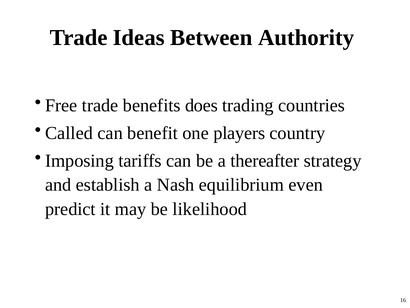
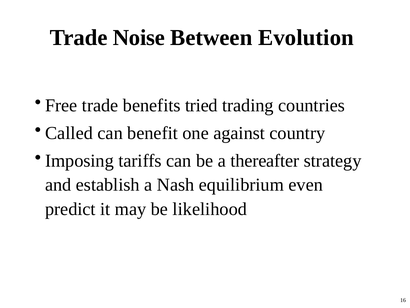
Ideas: Ideas -> Noise
Authority: Authority -> Evolution
does: does -> tried
players: players -> against
